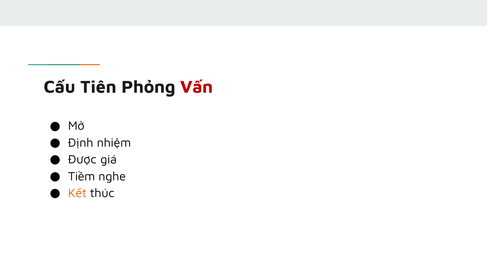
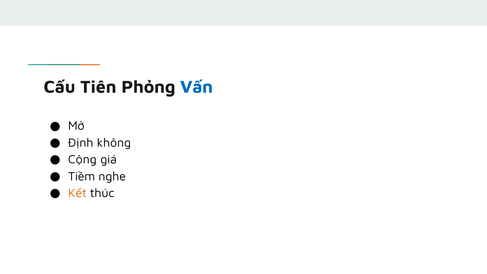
Vấn colour: red -> blue
nhiệm: nhiệm -> không
Được: Được -> Cộng
